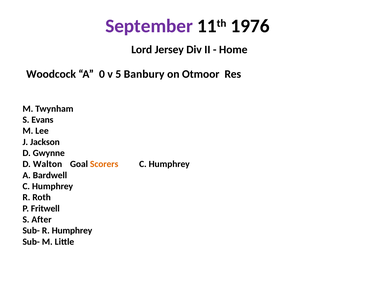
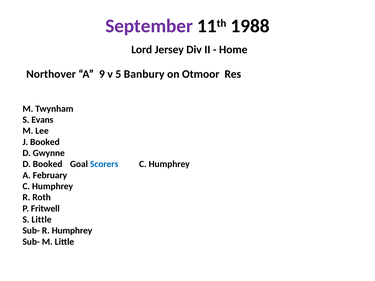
1976: 1976 -> 1988
Woodcock: Woodcock -> Northover
0: 0 -> 9
J Jackson: Jackson -> Booked
D Walton: Walton -> Booked
Scorers colour: orange -> blue
Bardwell: Bardwell -> February
S After: After -> Little
